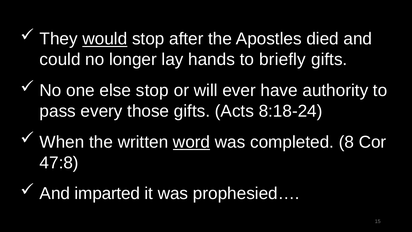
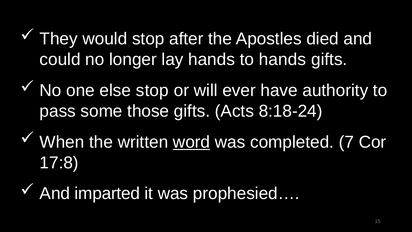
would underline: present -> none
to briefly: briefly -> hands
every: every -> some
8: 8 -> 7
47:8: 47:8 -> 17:8
